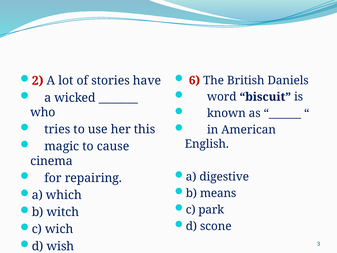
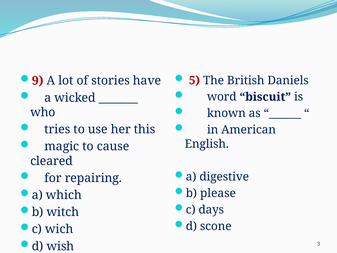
6: 6 -> 5
2: 2 -> 9
cinema: cinema -> cleared
means: means -> please
park: park -> days
